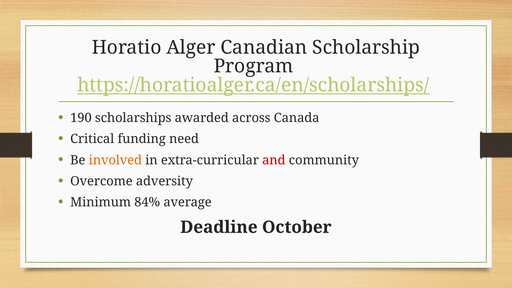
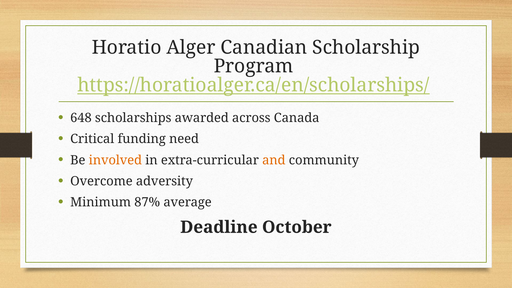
190: 190 -> 648
and colour: red -> orange
84%: 84% -> 87%
